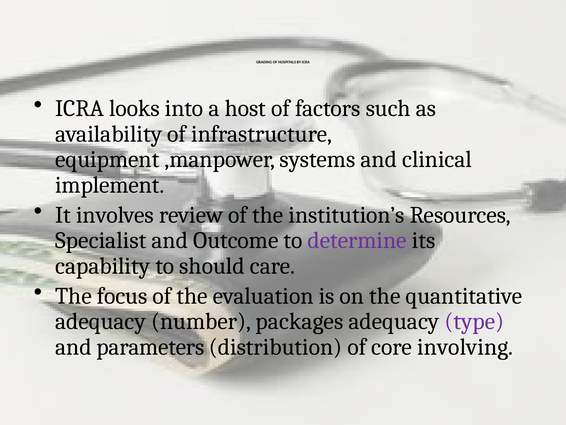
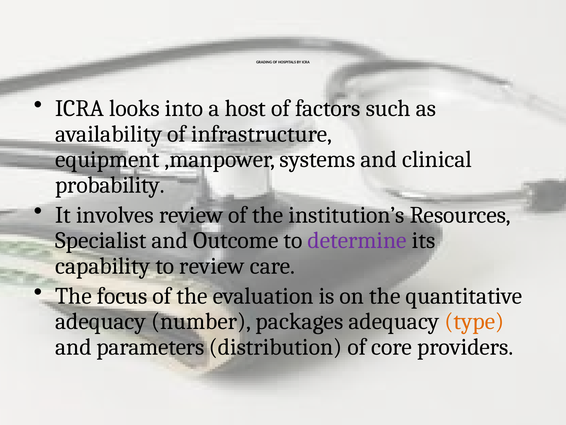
implement: implement -> probability
to should: should -> review
type colour: purple -> orange
involving: involving -> providers
